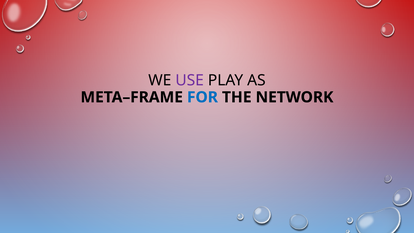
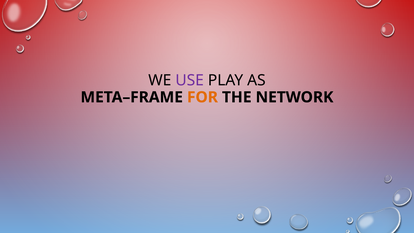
FOR colour: blue -> orange
